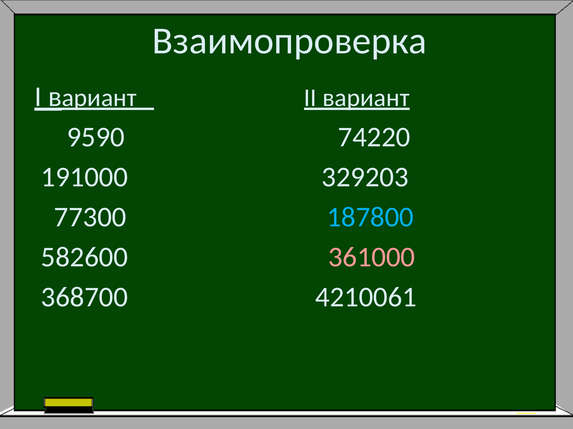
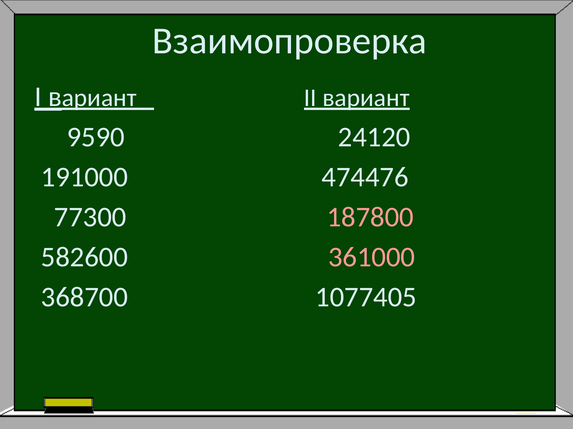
74220: 74220 -> 24120
329203: 329203 -> 474476
187800 colour: light blue -> pink
4210061: 4210061 -> 1077405
